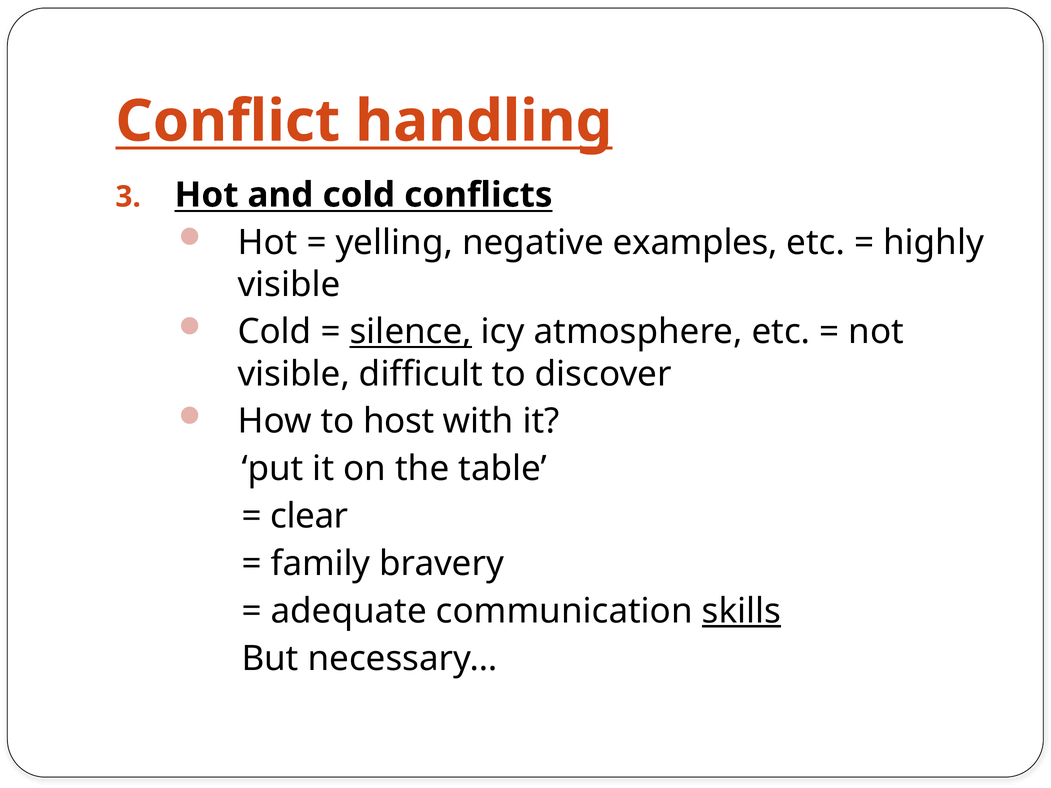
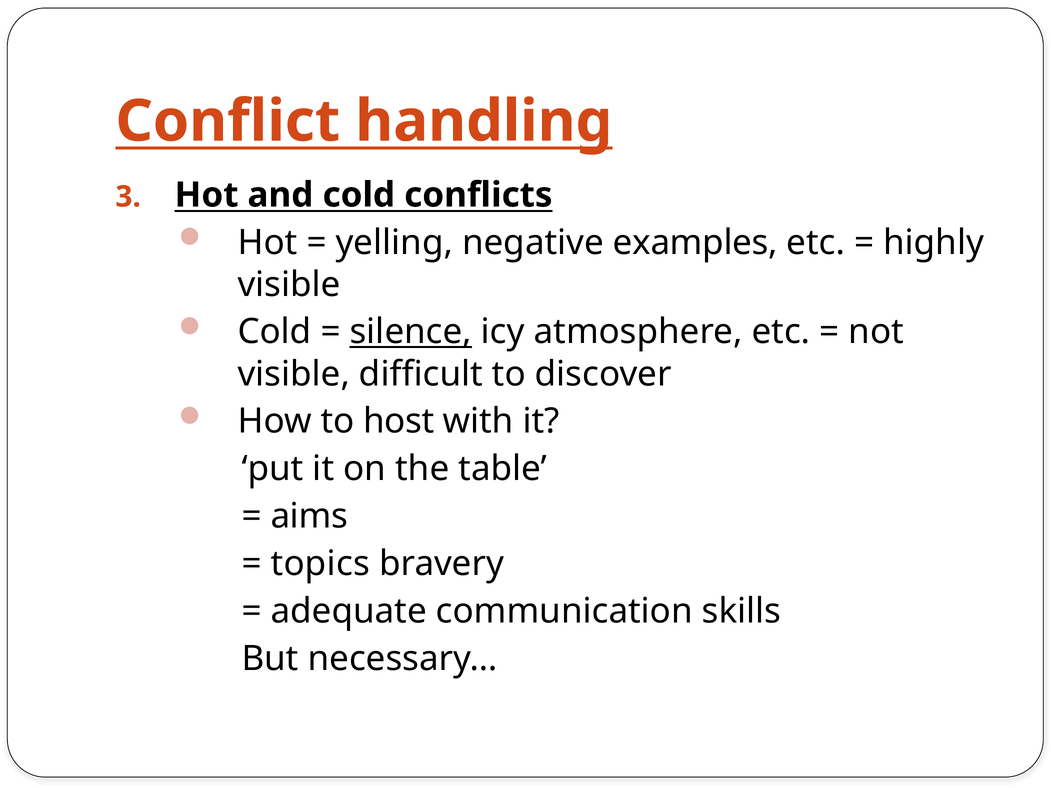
clear: clear -> aims
family: family -> topics
skills underline: present -> none
